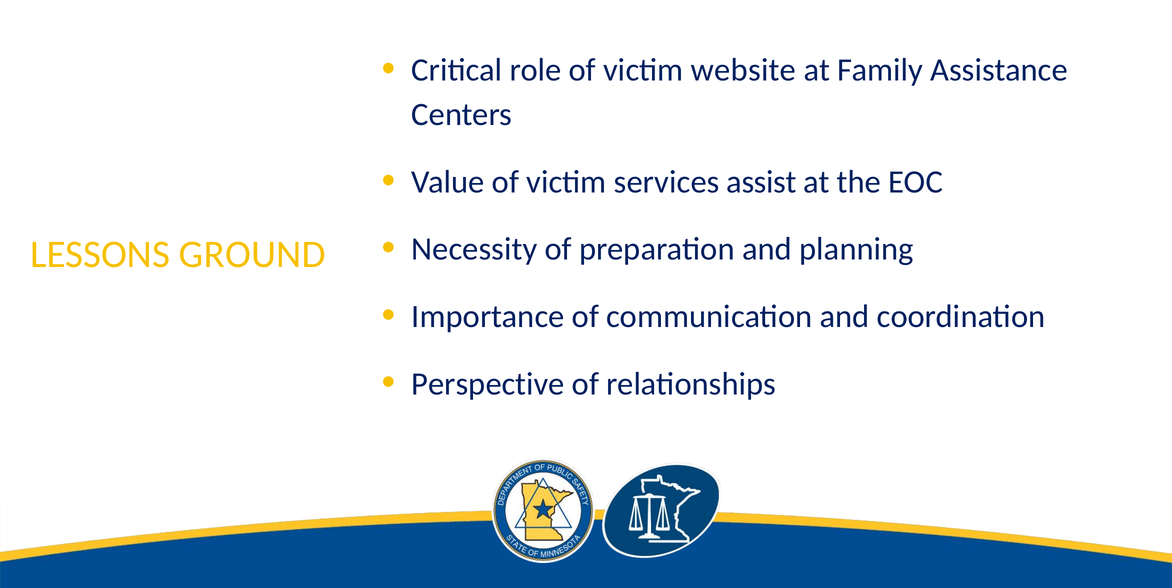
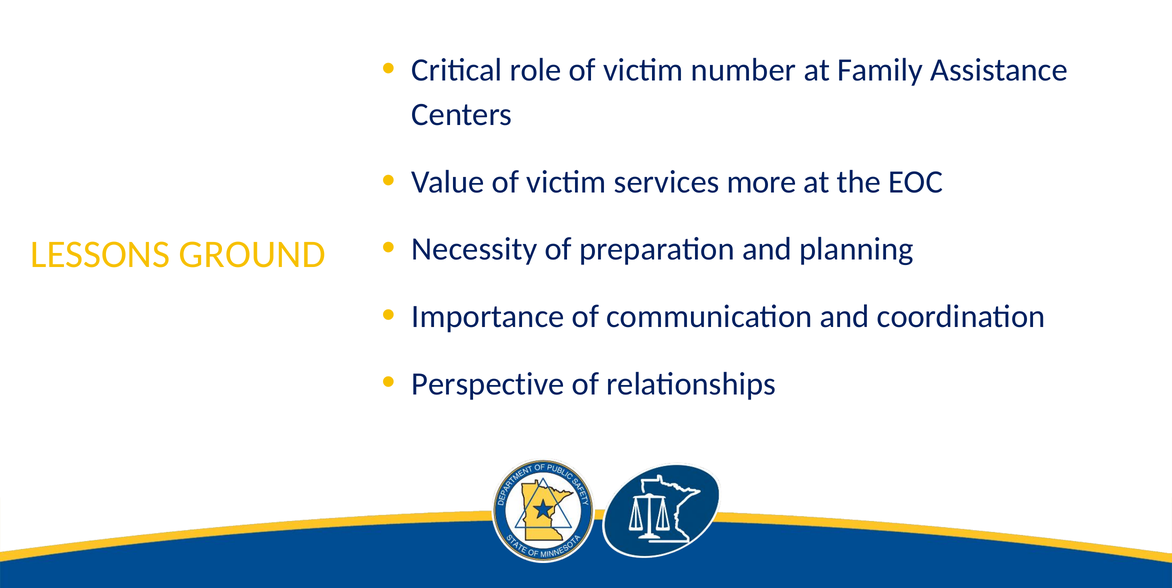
website: website -> number
assist: assist -> more
